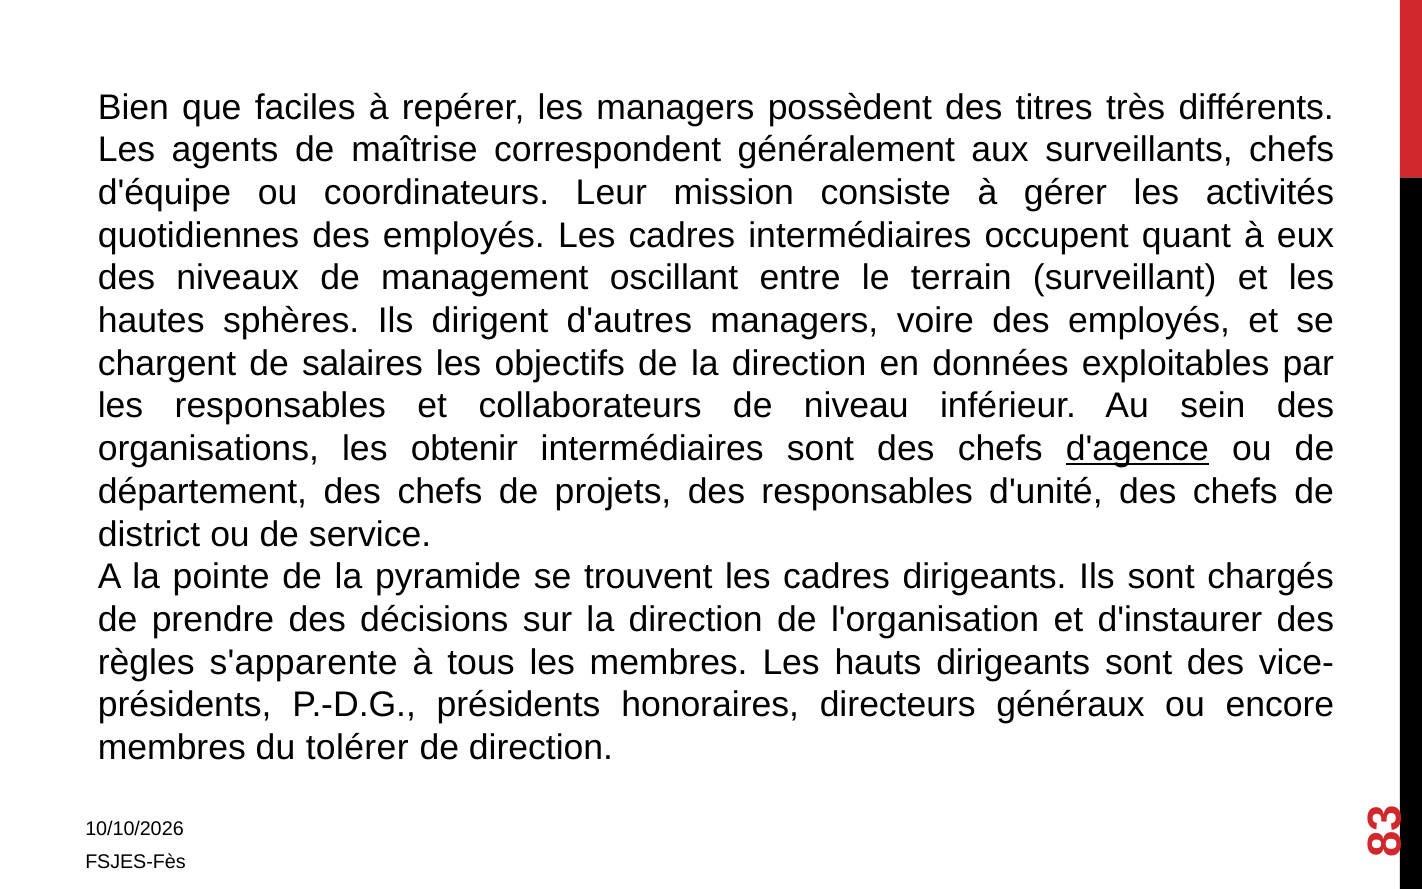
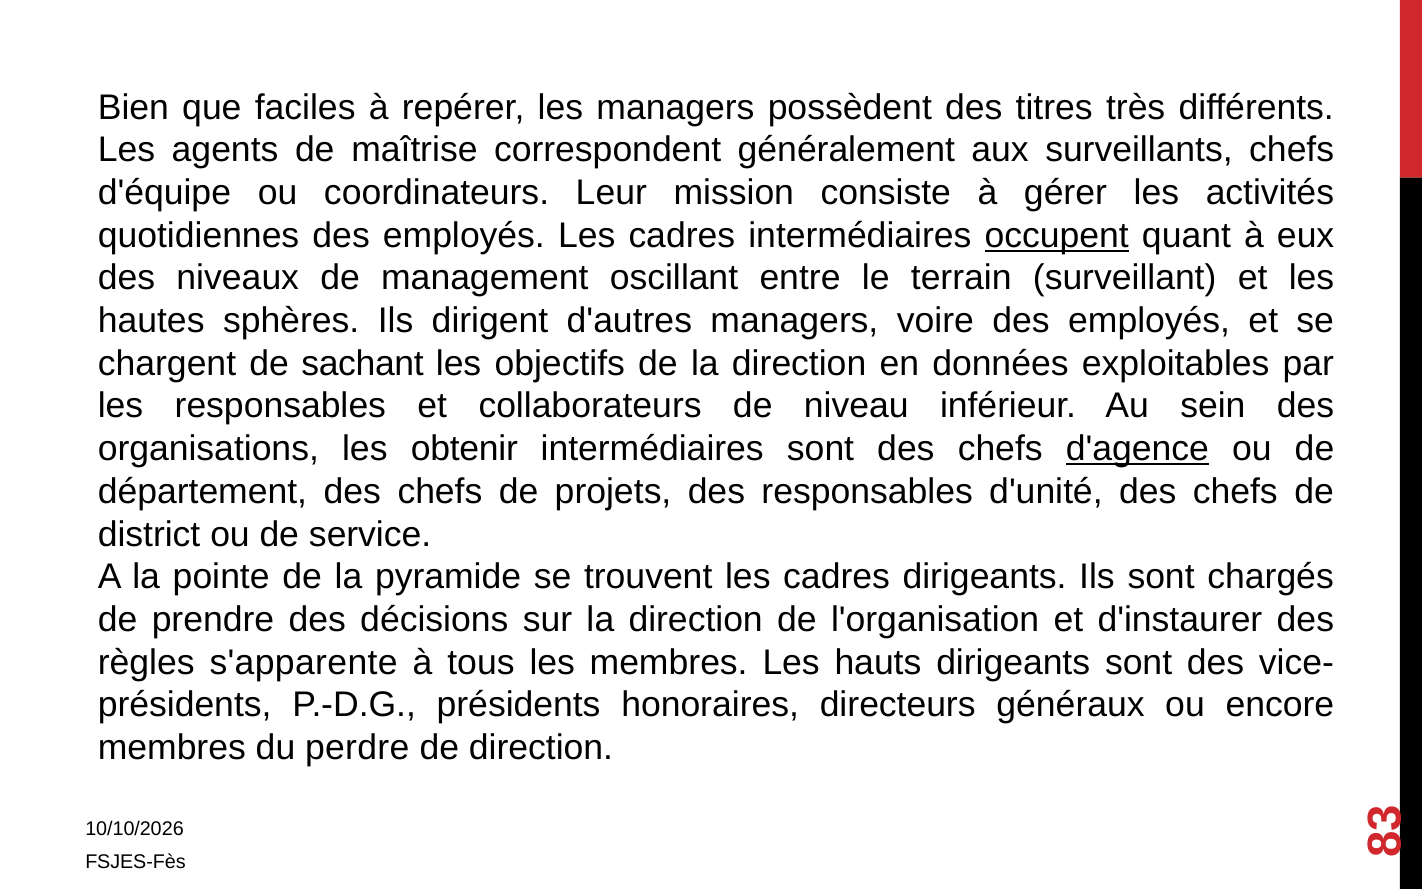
occupent underline: none -> present
salaires: salaires -> sachant
tolérer: tolérer -> perdre
